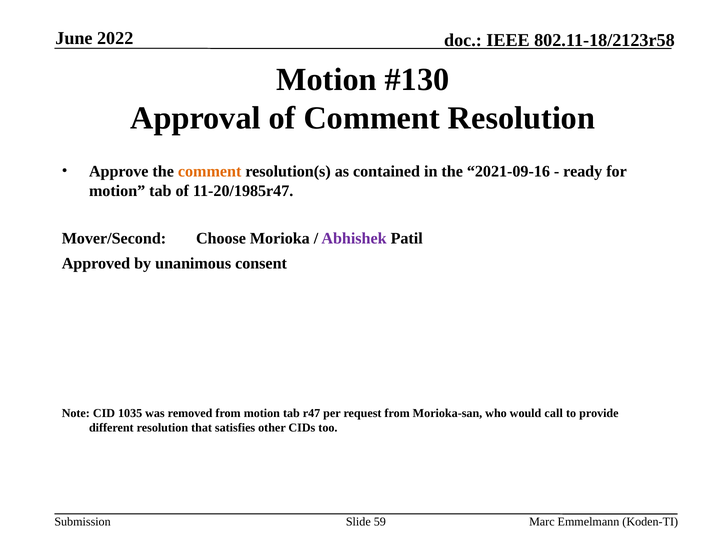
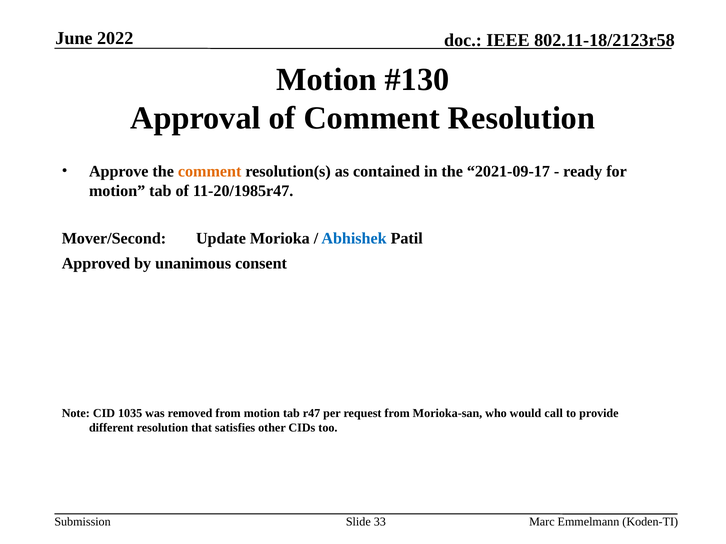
2021-09-16: 2021-09-16 -> 2021-09-17
Choose: Choose -> Update
Abhishek colour: purple -> blue
59: 59 -> 33
